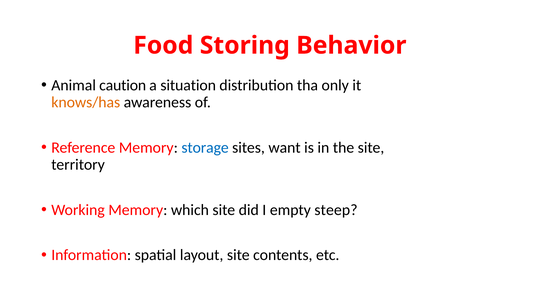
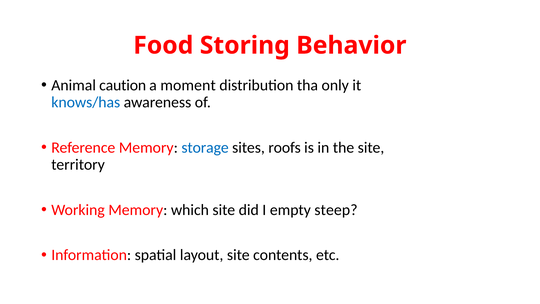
situation: situation -> moment
knows/has colour: orange -> blue
want: want -> roofs
